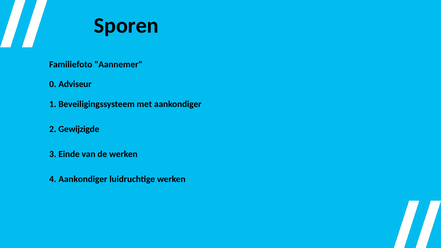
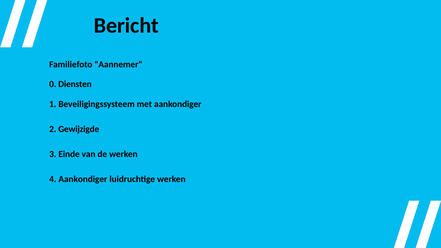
Sporen: Sporen -> Bericht
Adviseur: Adviseur -> Diensten
